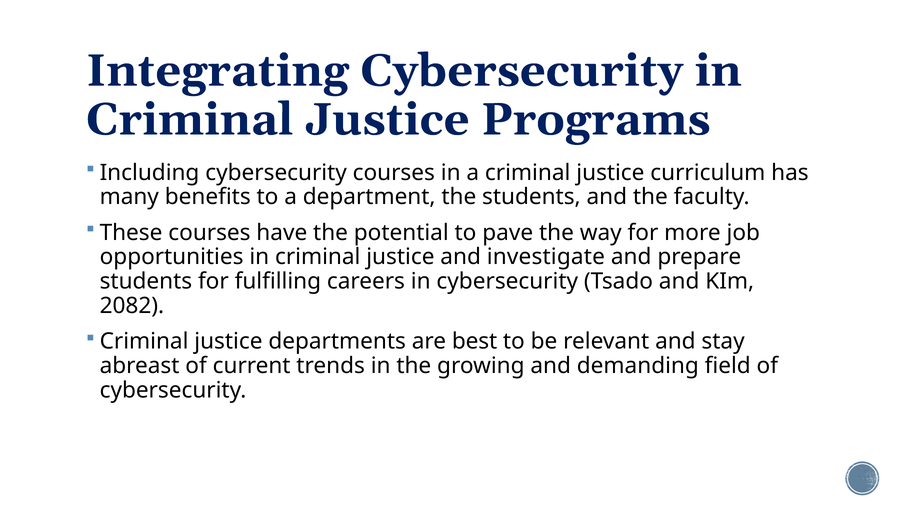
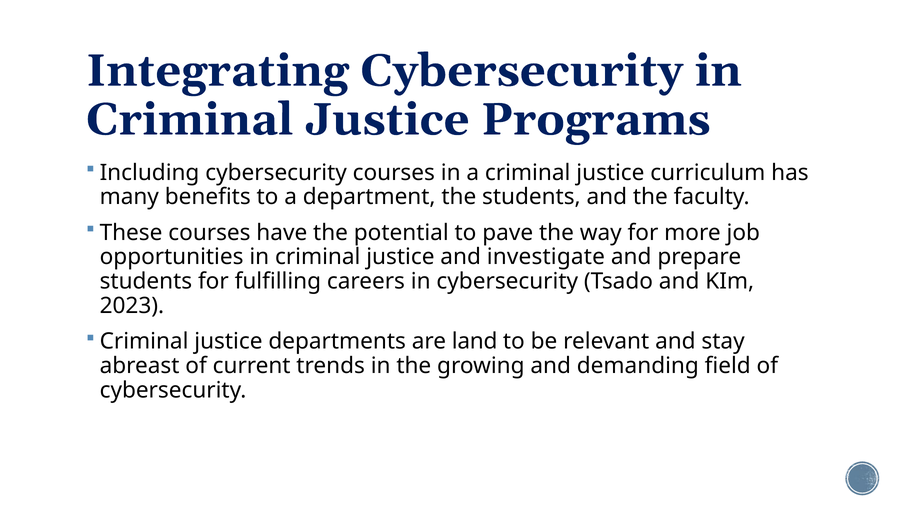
2082: 2082 -> 2023
best: best -> land
